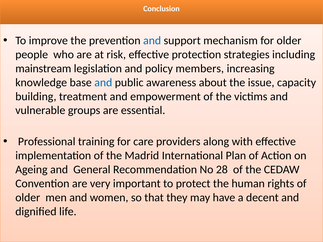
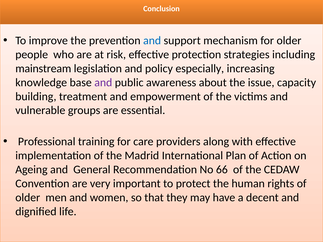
members: members -> especially
and at (103, 83) colour: blue -> purple
28: 28 -> 66
